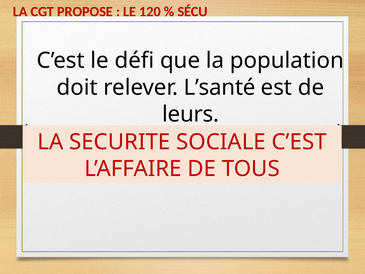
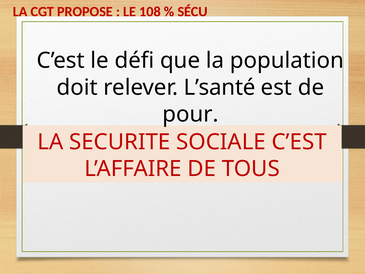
120: 120 -> 108
leurs: leurs -> pour
